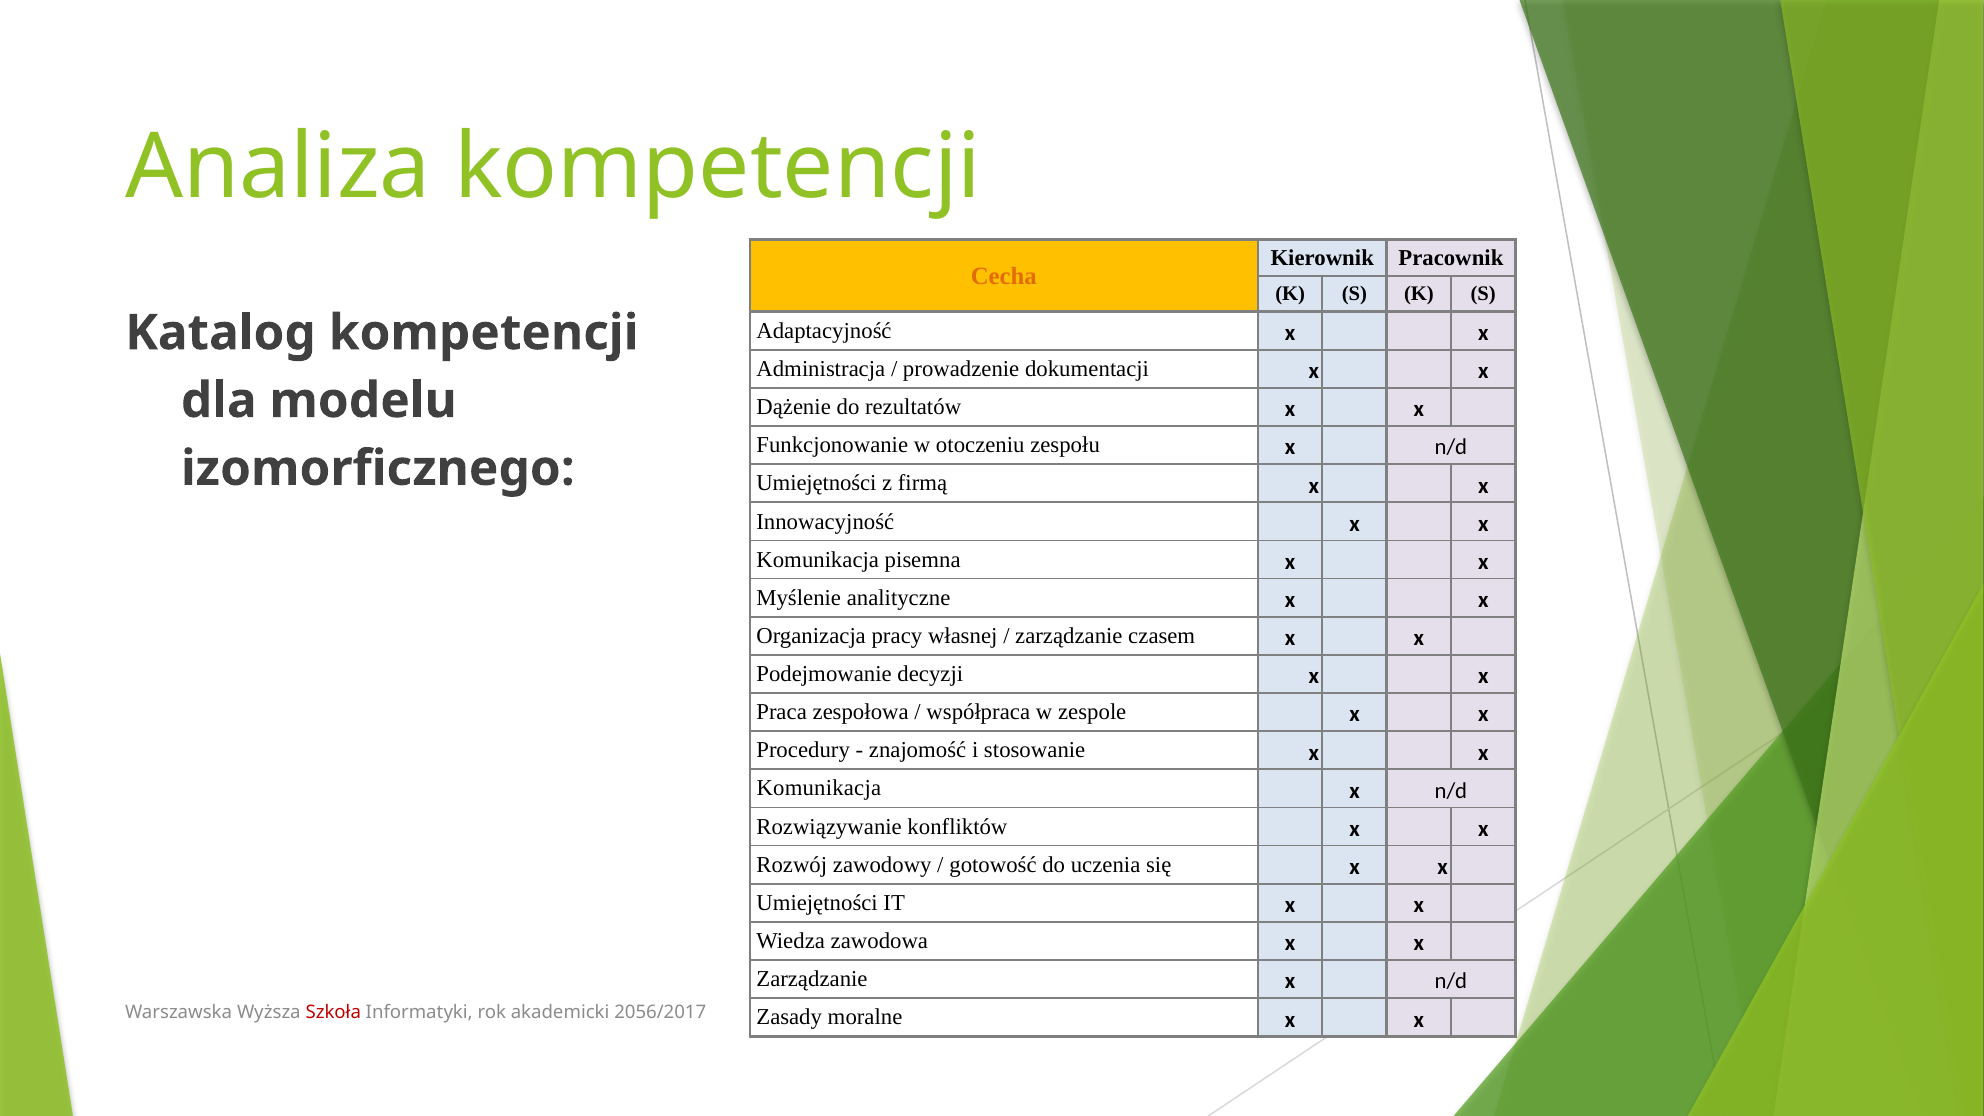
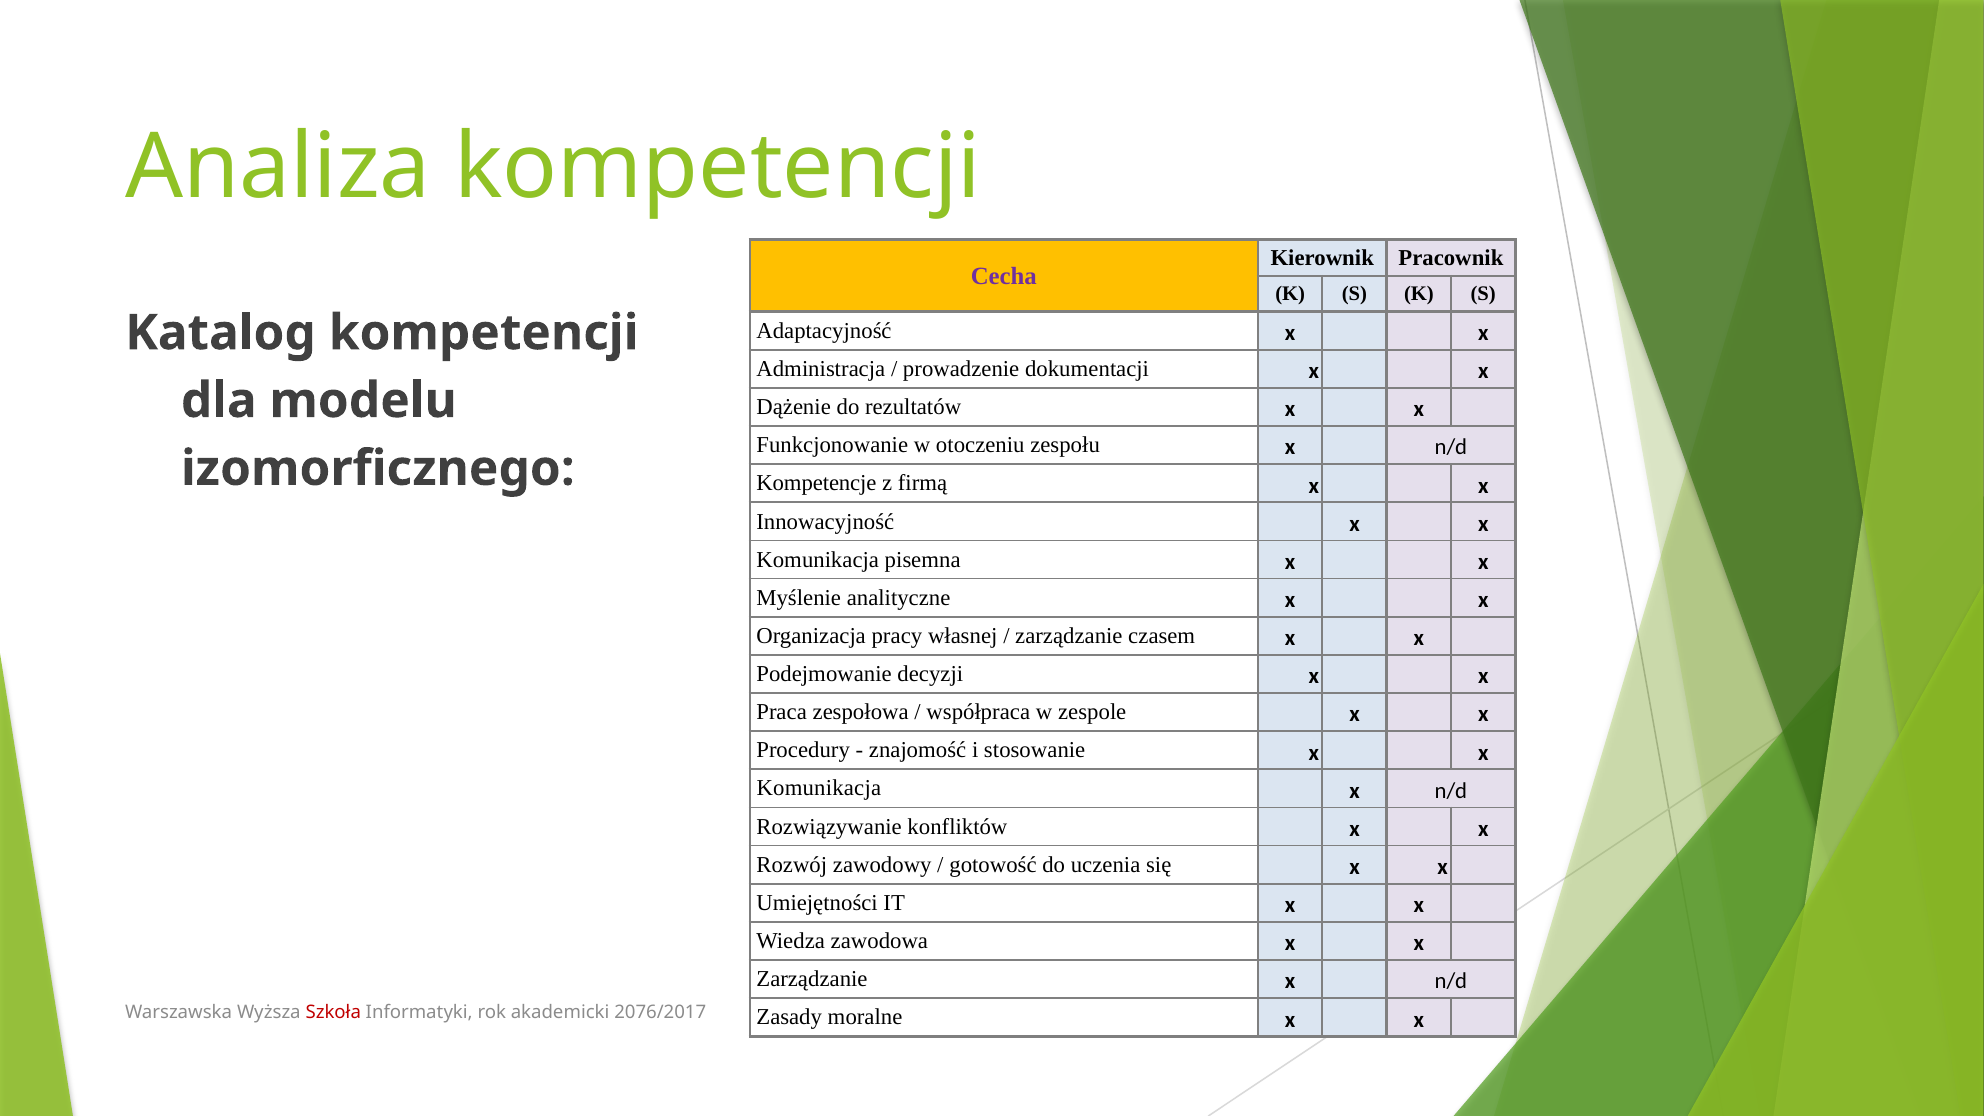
Cecha colour: orange -> purple
Umiejętności at (816, 483): Umiejętności -> Kompetencje
2056/2017: 2056/2017 -> 2076/2017
